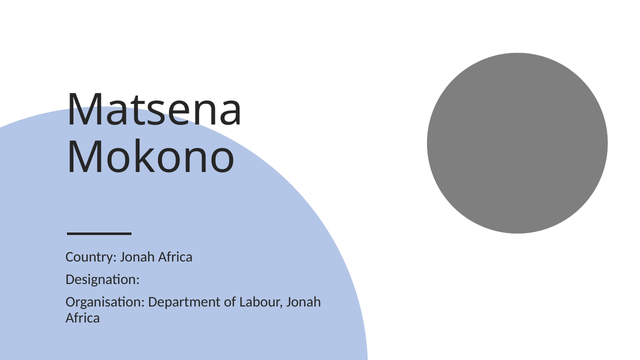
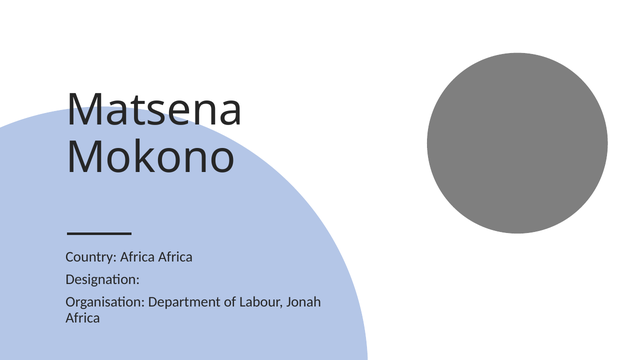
Country Jonah: Jonah -> Africa
